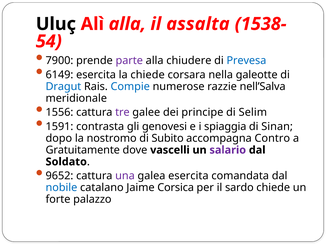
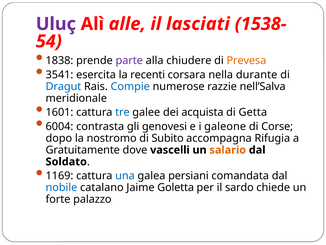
Uluç colour: black -> purple
Alì alla: alla -> alle
assalta: assalta -> lasciati
7900: 7900 -> 1838
Prevesa colour: blue -> orange
6149: 6149 -> 3541
la chiede: chiede -> recenti
galeotte: galeotte -> durante
1556: 1556 -> 1601
tre colour: purple -> blue
principe: principe -> acquista
Selim: Selim -> Getta
1591: 1591 -> 6004
spiaggia: spiaggia -> galeone
Sinan: Sinan -> Corse
Contro: Contro -> Rifugia
salario colour: purple -> orange
9652: 9652 -> 1169
una colour: purple -> blue
galea esercita: esercita -> persiani
Corsica: Corsica -> Goletta
